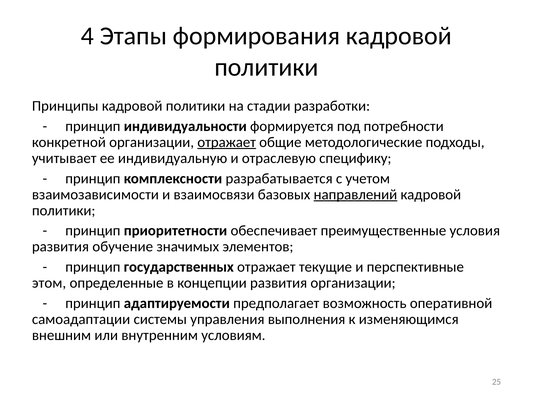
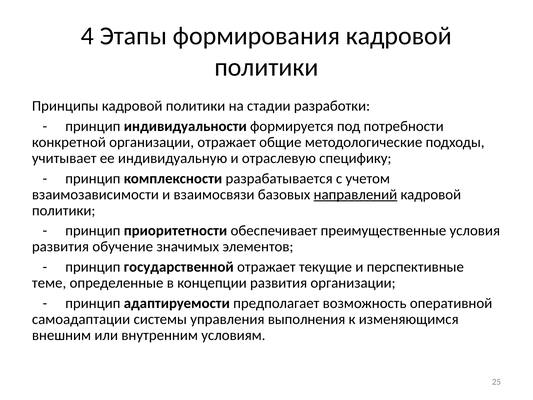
отражает at (227, 142) underline: present -> none
государственных: государственных -> государственной
этом: этом -> теме
